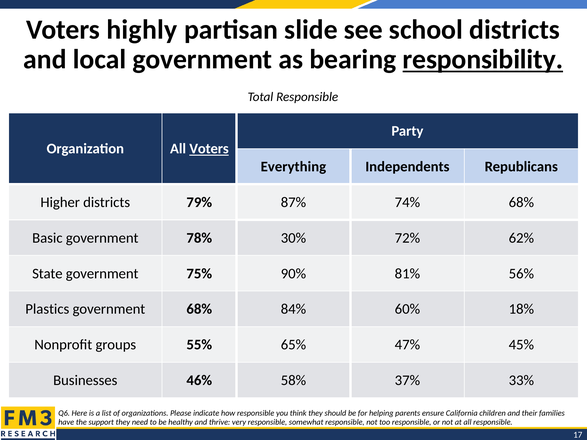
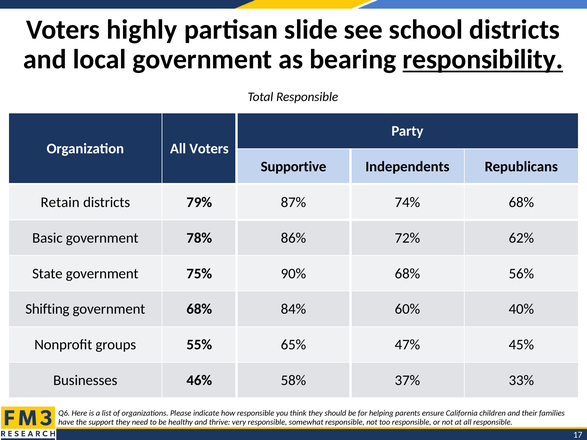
Voters at (209, 149) underline: present -> none
Everything: Everything -> Supportive
Higher: Higher -> Retain
30%: 30% -> 86%
90% 81%: 81% -> 68%
Plastics: Plastics -> Shifting
18%: 18% -> 40%
